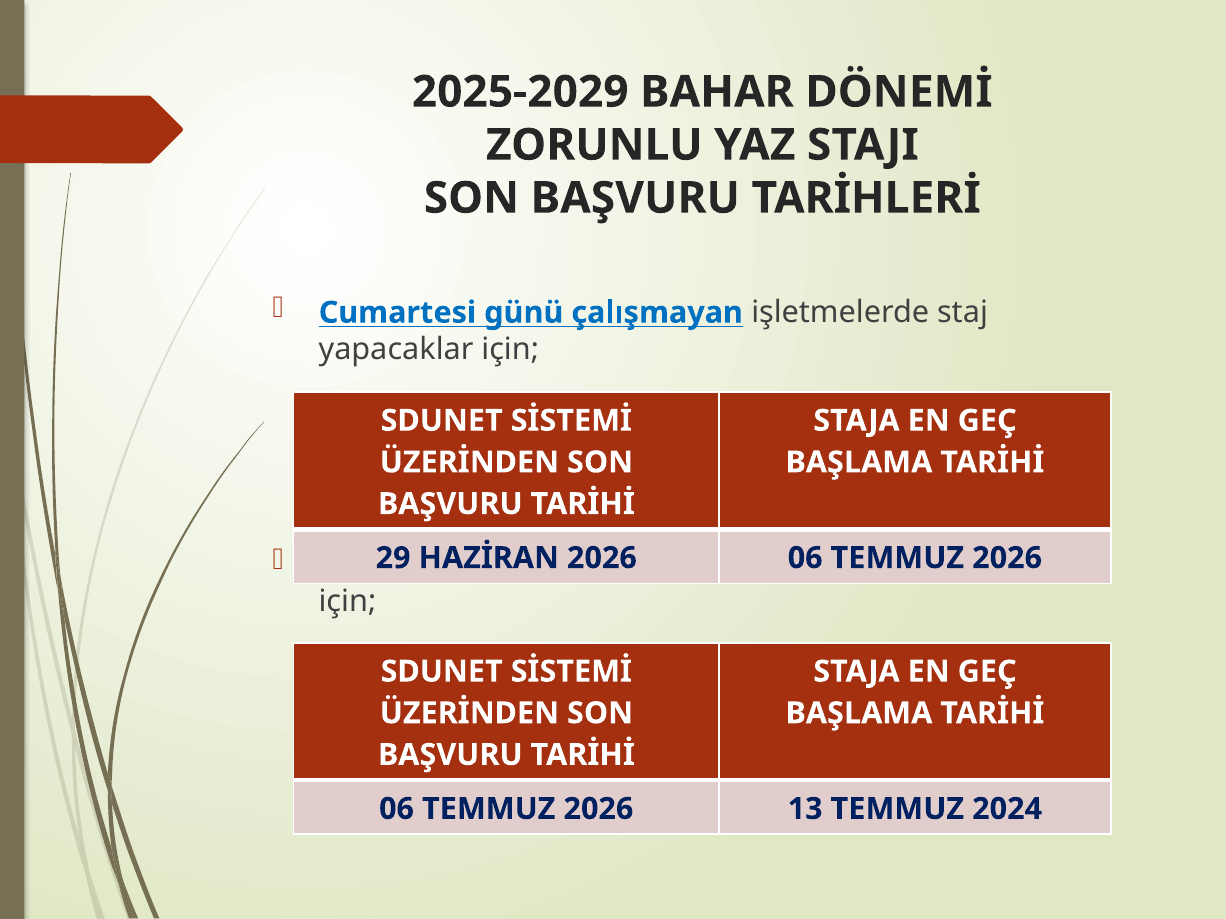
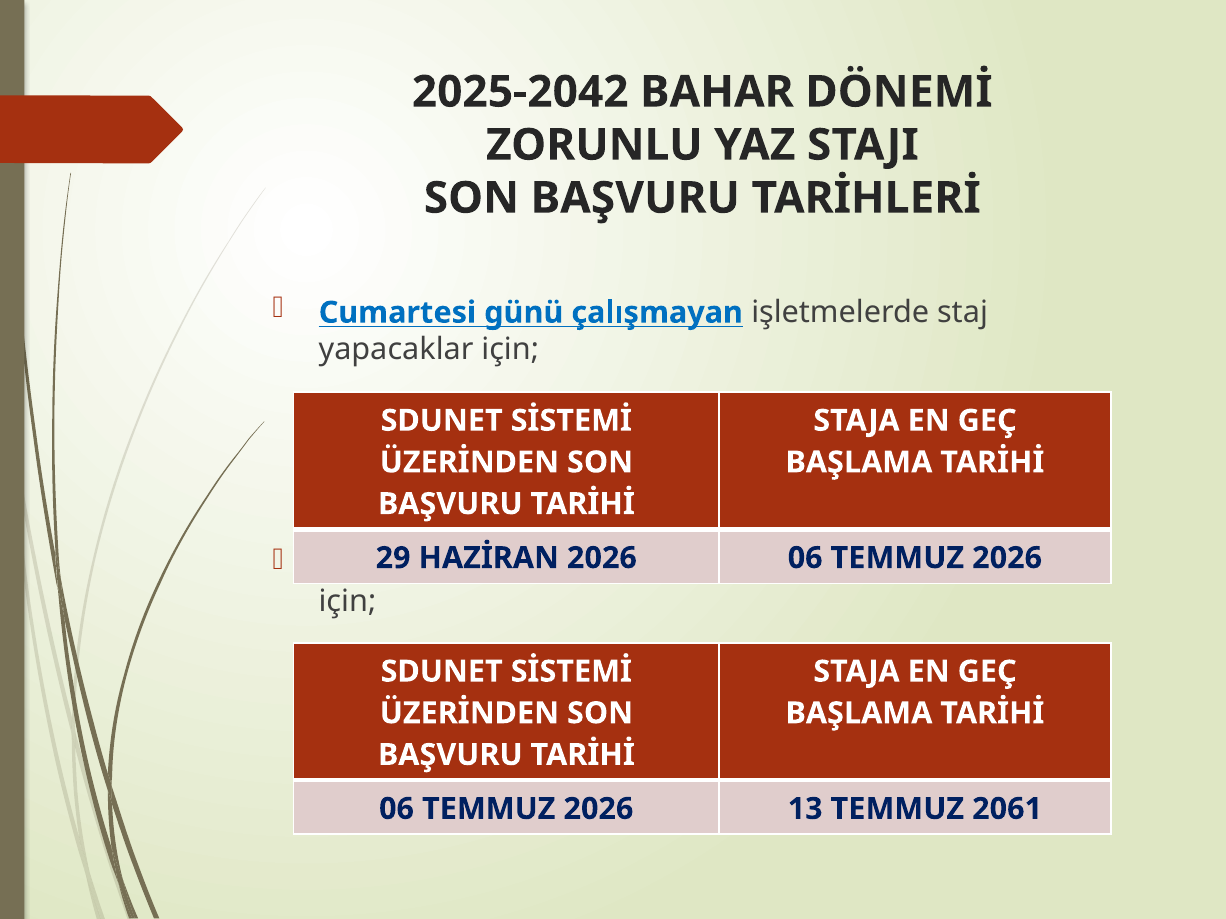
2025-2029: 2025-2029 -> 2025-2042
2024: 2024 -> 2061
